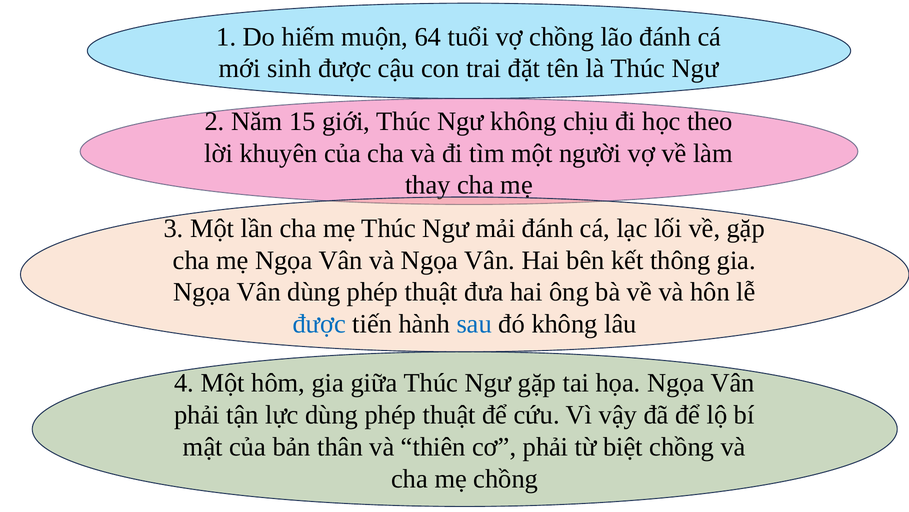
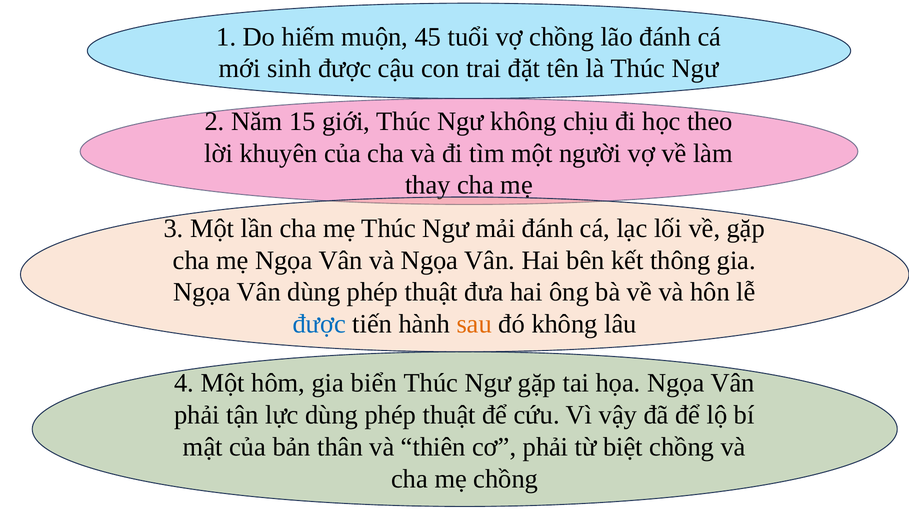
64: 64 -> 45
sau colour: blue -> orange
giữa: giữa -> biển
